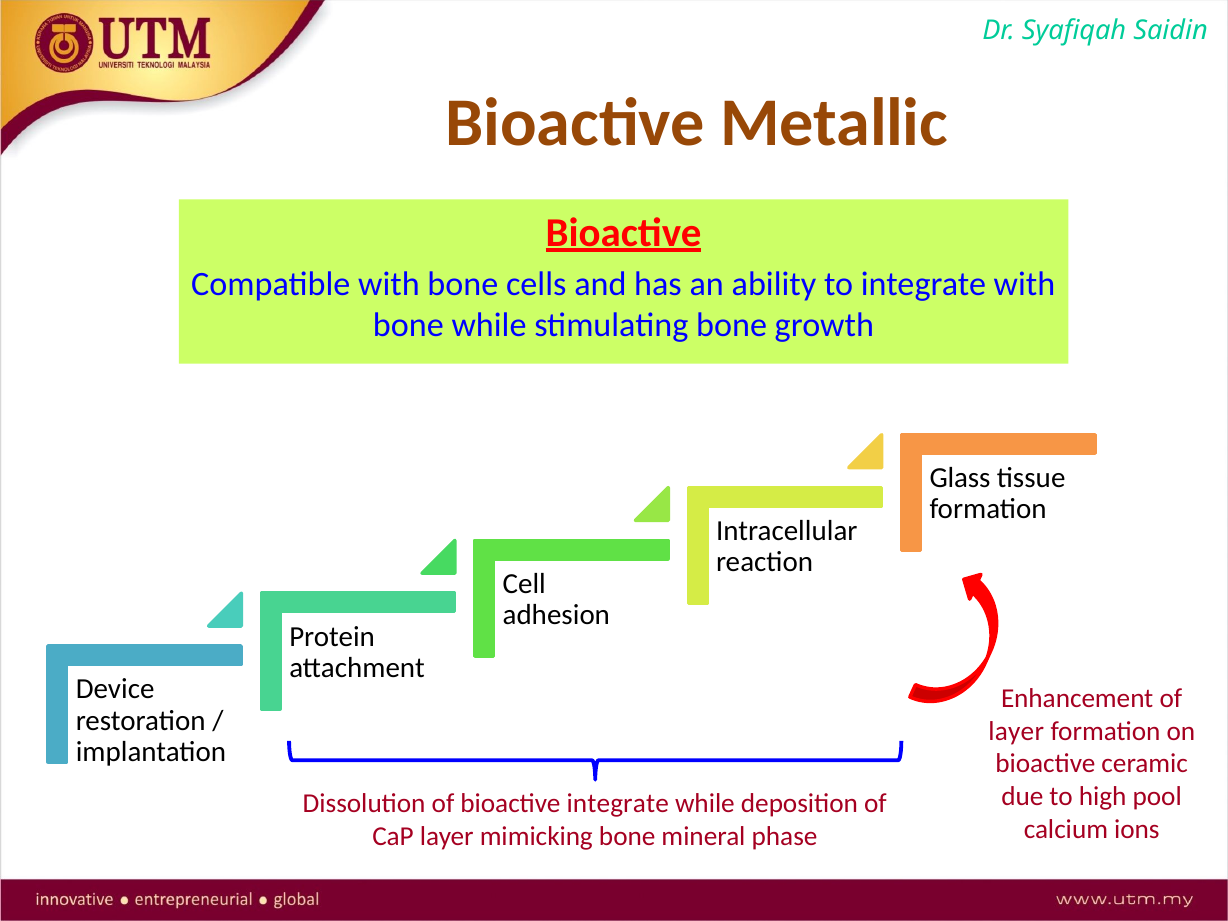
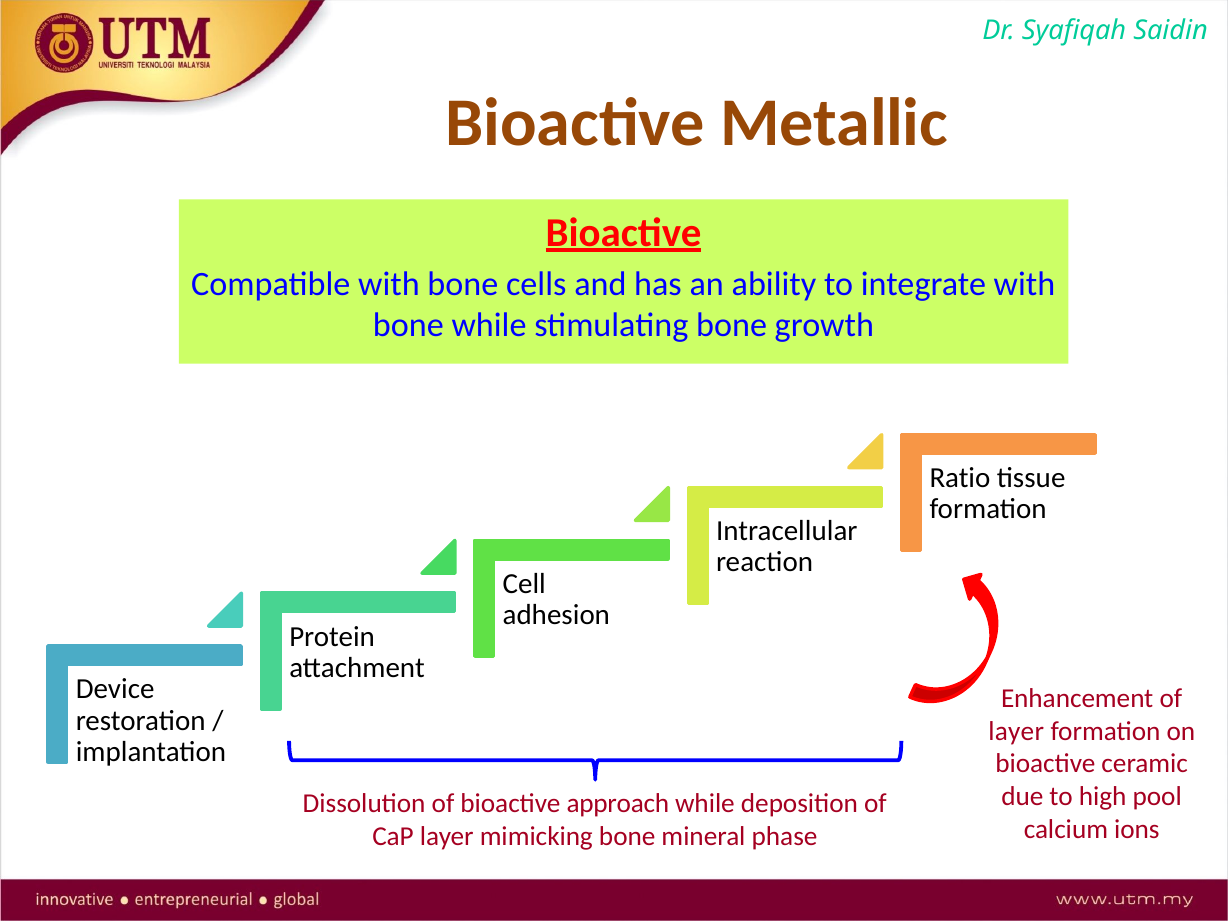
Glass: Glass -> Ratio
bioactive integrate: integrate -> approach
